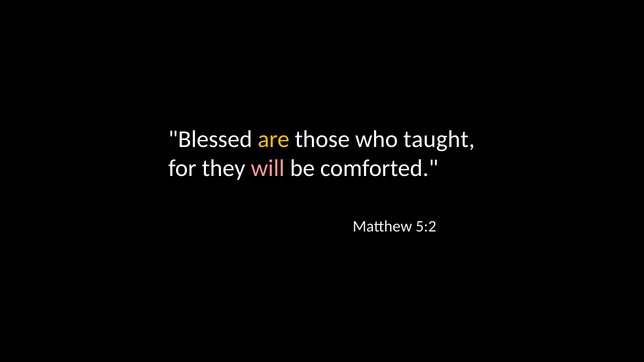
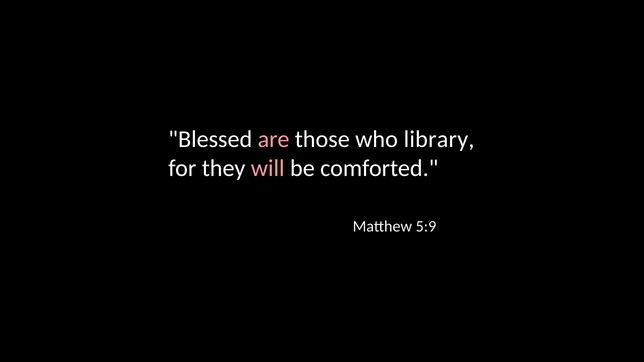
are colour: yellow -> pink
taught: taught -> library
5:2: 5:2 -> 5:9
